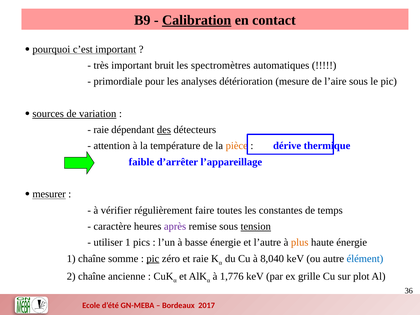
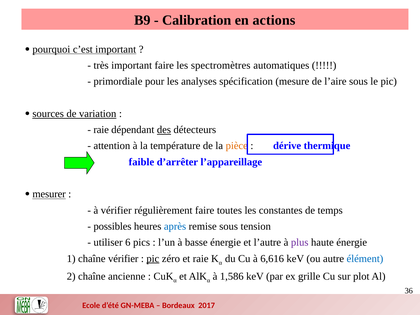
Calibration underline: present -> none
contact: contact -> actions
important bruit: bruit -> faire
détérioration: détérioration -> spécification
caractère: caractère -> possibles
après colour: purple -> blue
tension underline: present -> none
utiliser 1: 1 -> 6
plus colour: orange -> purple
chaîne somme: somme -> vérifier
8,040: 8,040 -> 6,616
1,776: 1,776 -> 1,586
